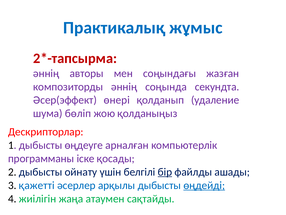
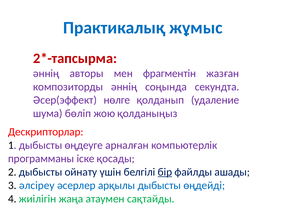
соңындағы: соңындағы -> фрагментін
өнері: өнері -> нөлге
қажетті: қажетті -> әлсіреу
өңдейді underline: present -> none
